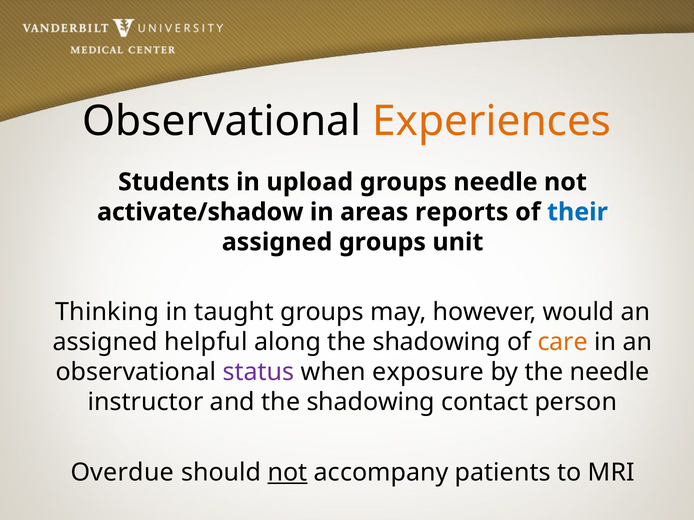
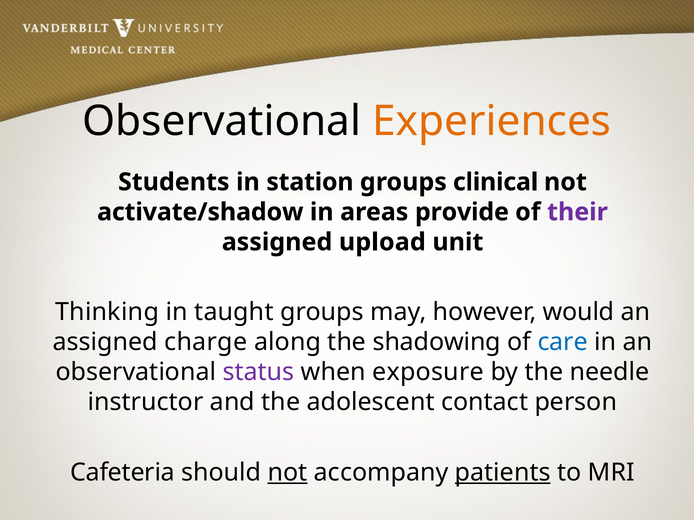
upload: upload -> station
groups needle: needle -> clinical
reports: reports -> provide
their colour: blue -> purple
assigned groups: groups -> upload
helpful: helpful -> charge
care colour: orange -> blue
and the shadowing: shadowing -> adolescent
Overdue: Overdue -> Cafeteria
patients underline: none -> present
